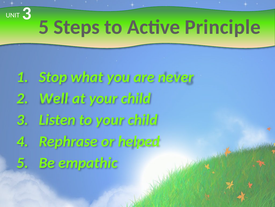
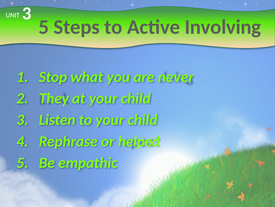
Principle: Principle -> Involving
Well: Well -> They
